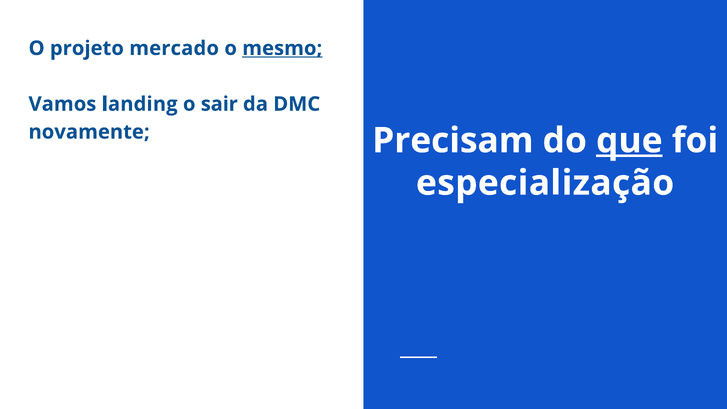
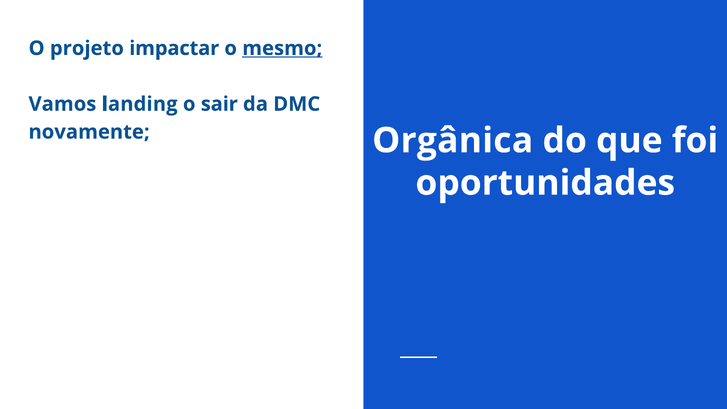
mercado: mercado -> impactar
Precisam: Precisam -> Orgânica
que underline: present -> none
especialização: especialização -> oportunidades
